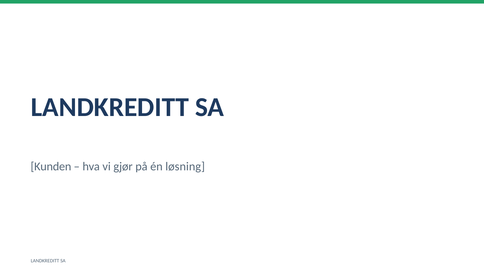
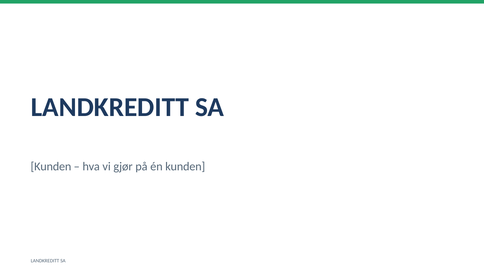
én løsning: løsning -> kunden
